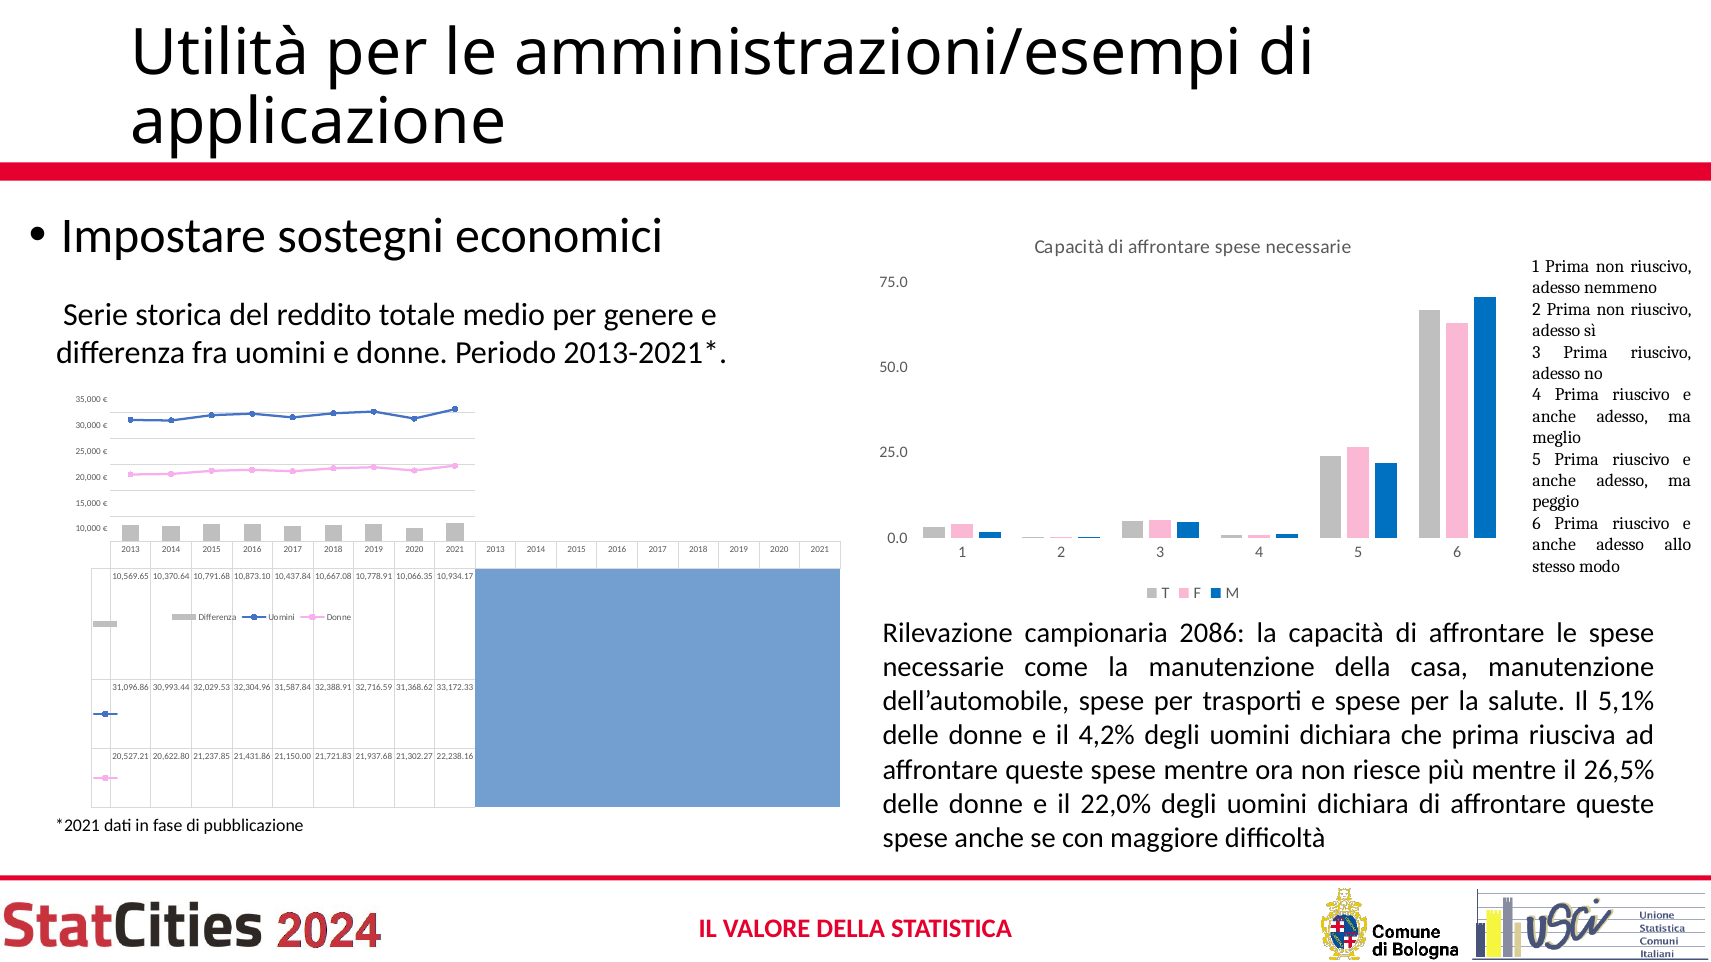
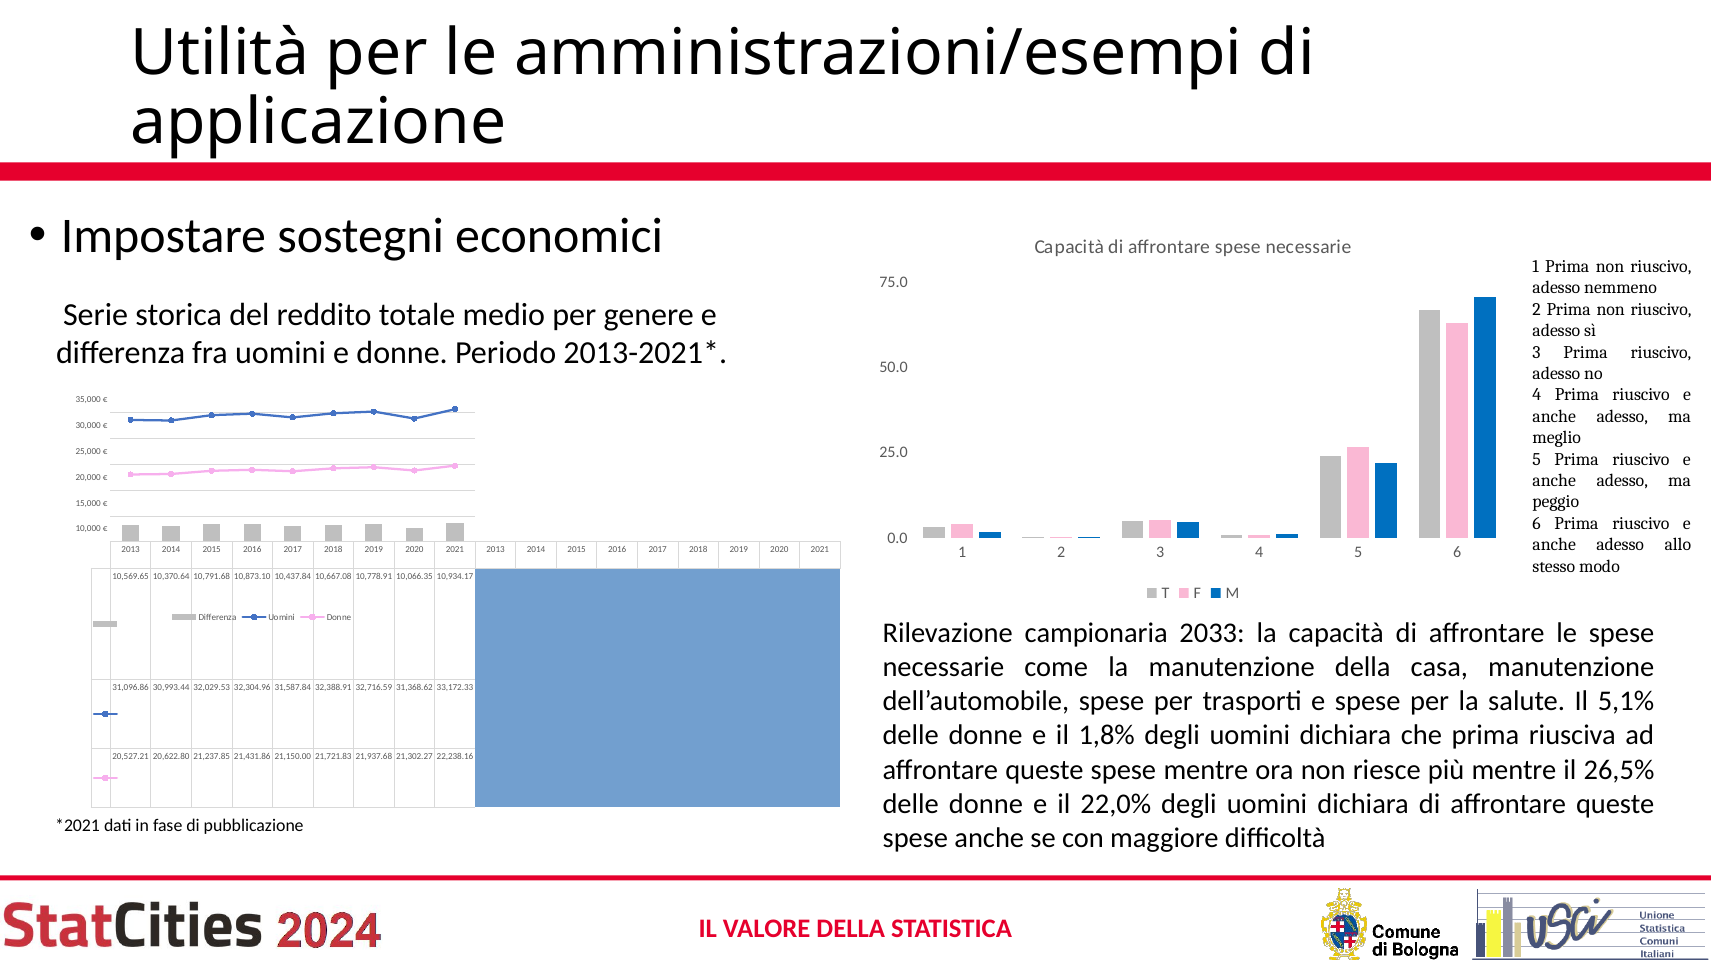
2086: 2086 -> 2033
4,2%: 4,2% -> 1,8%
